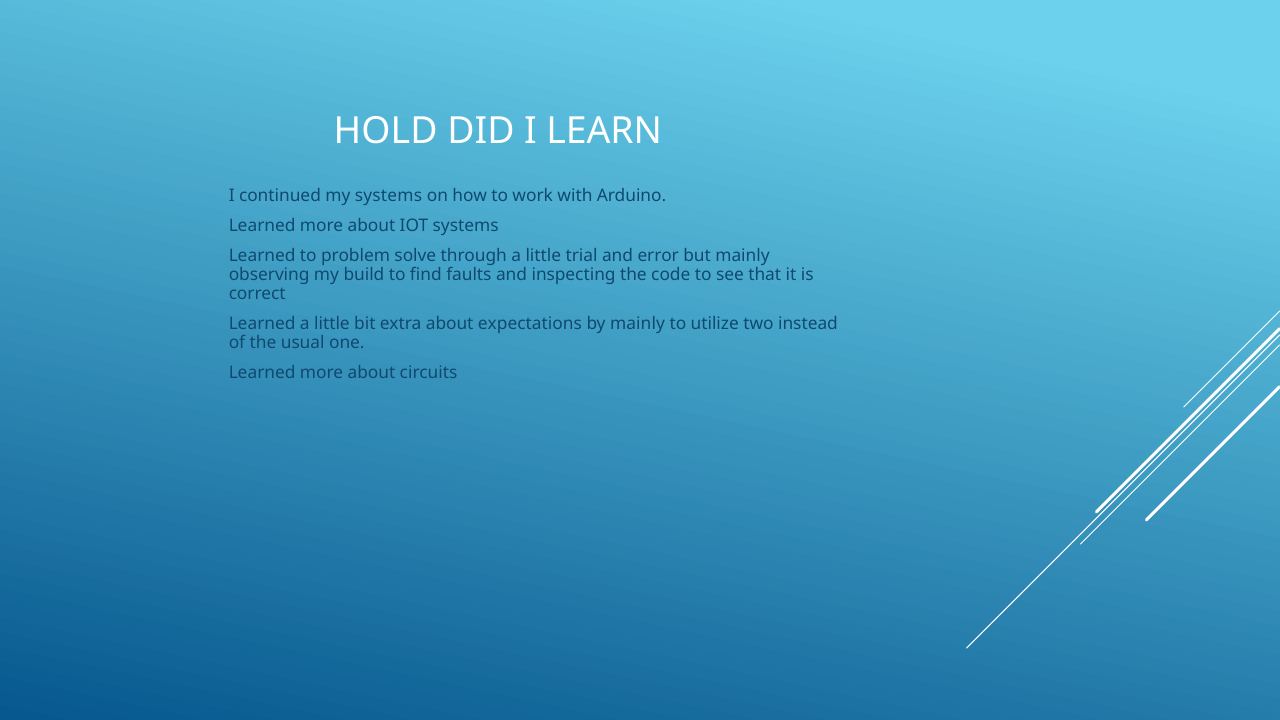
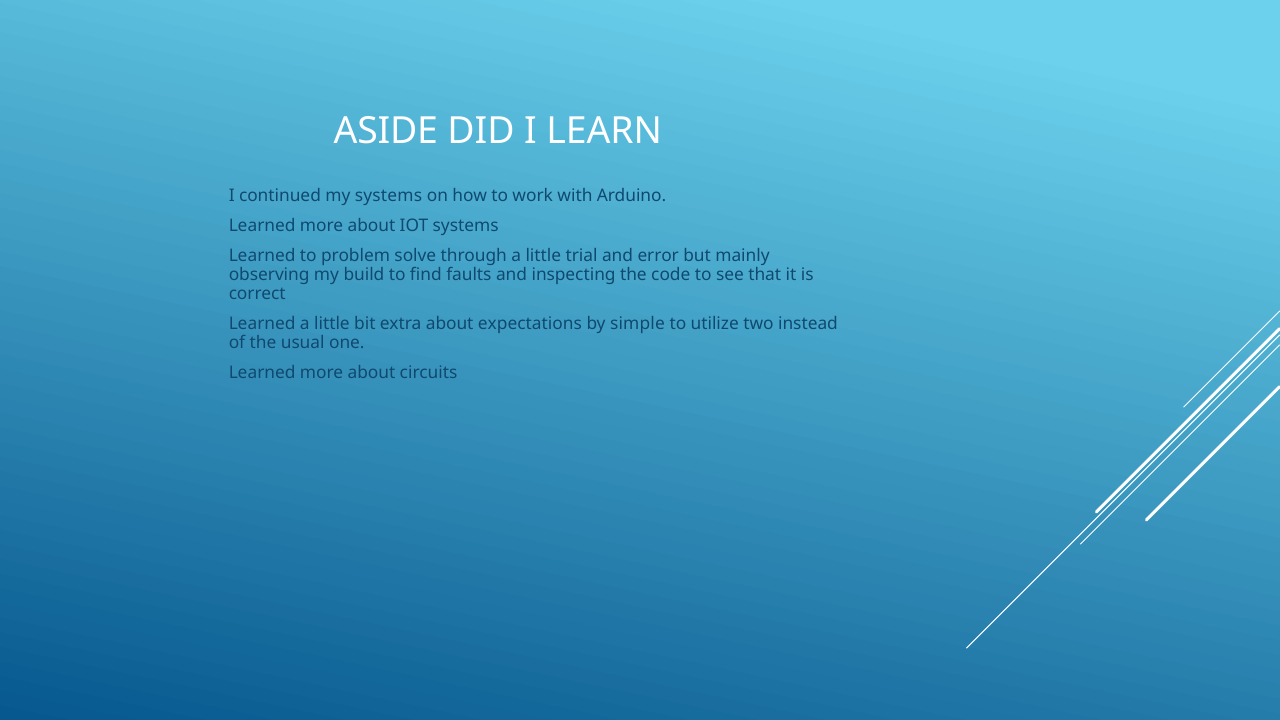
HOLD: HOLD -> ASIDE
by mainly: mainly -> simple
